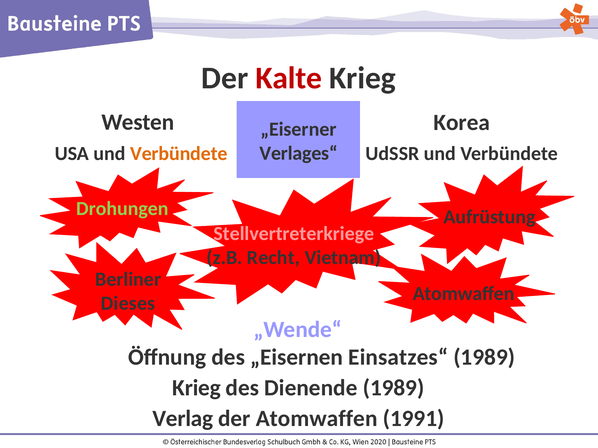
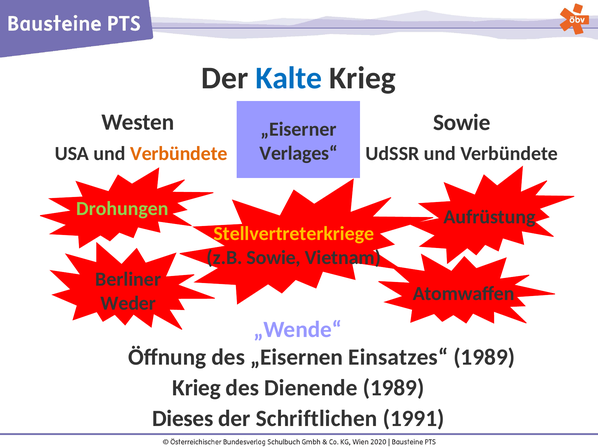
Kalte colour: red -> blue
Westen Korea: Korea -> Sowie
Stellvertreterkriege colour: pink -> yellow
Recht at (273, 258): Recht -> Sowie
Dieses: Dieses -> Weder
Verlag: Verlag -> Dieses
der Atomwaffen: Atomwaffen -> Schriftlichen
